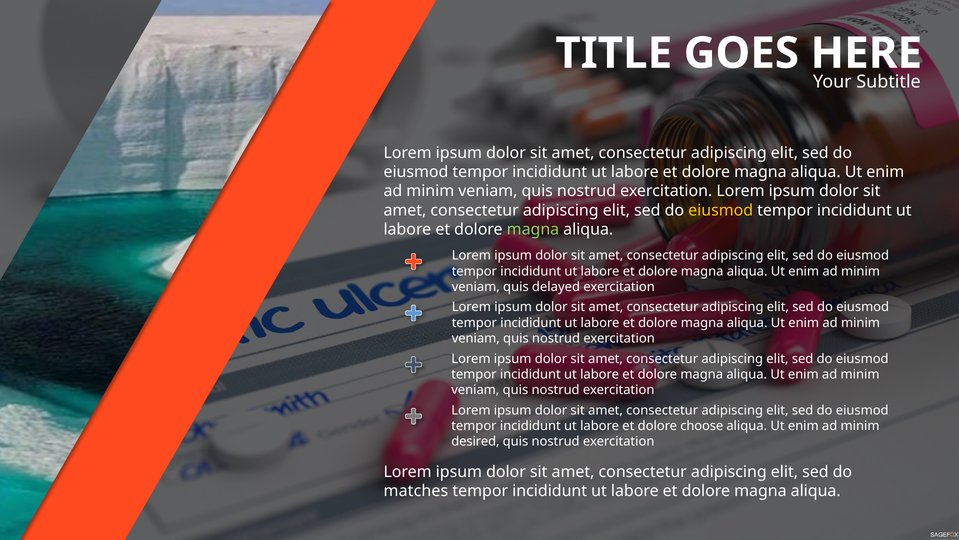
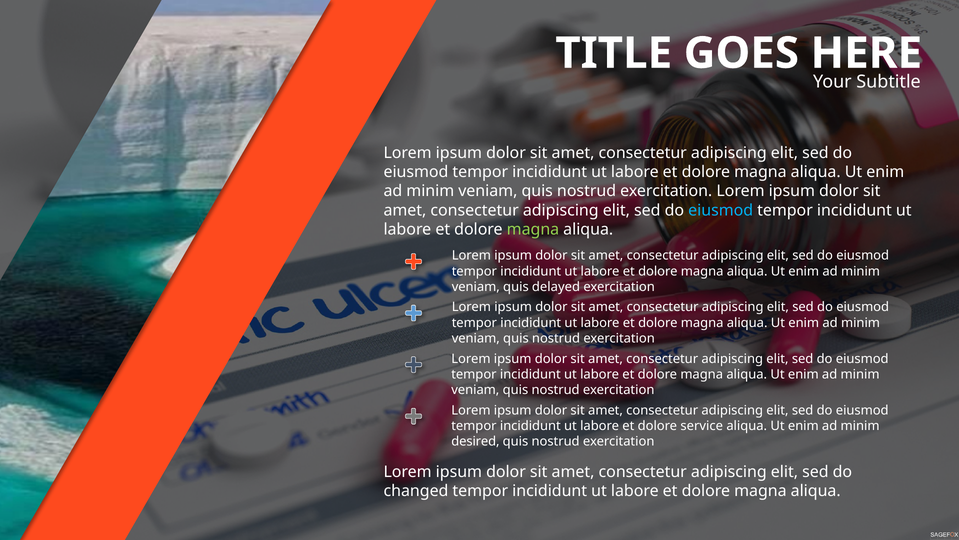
eiusmod at (721, 210) colour: yellow -> light blue
choose: choose -> service
matches: matches -> changed
